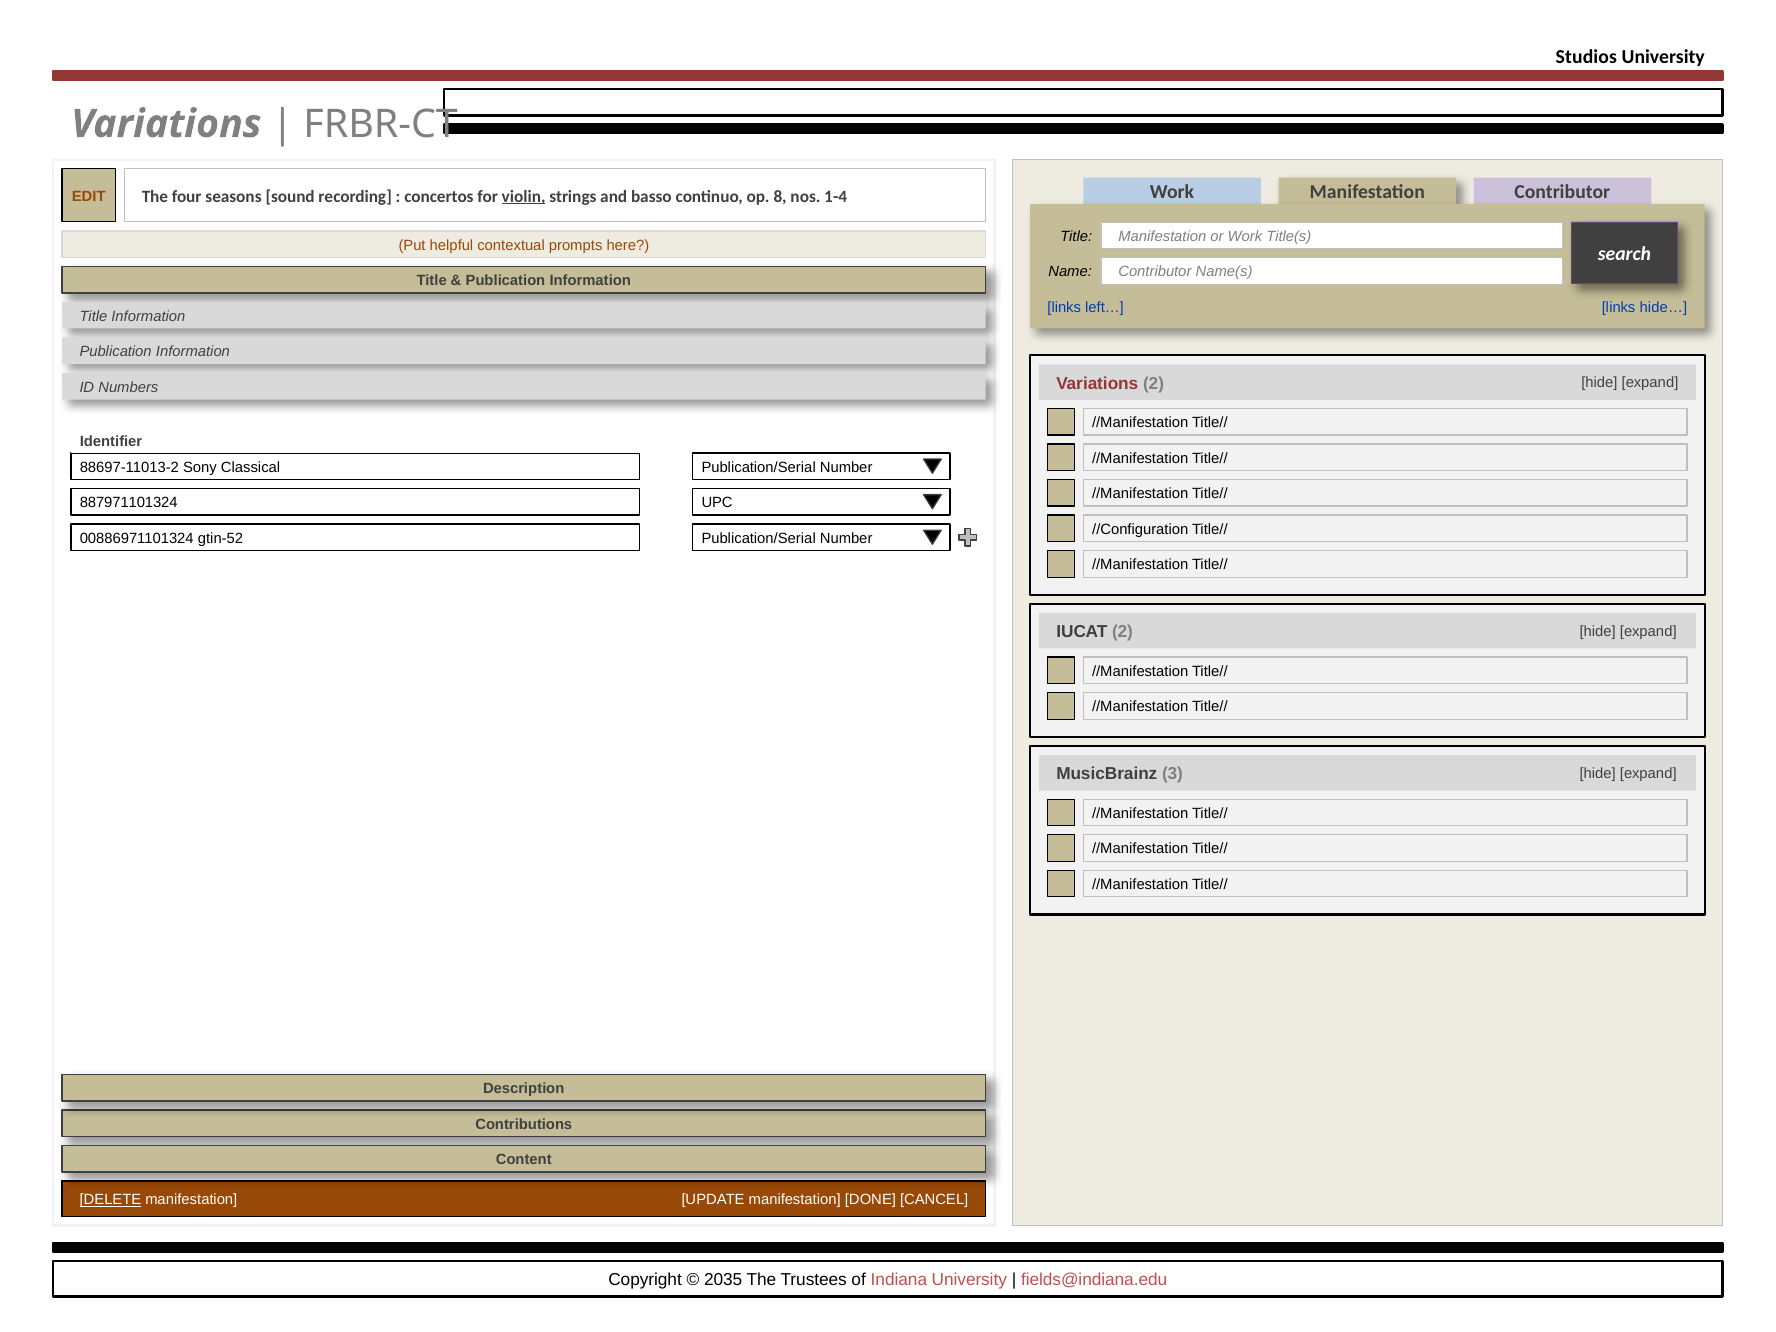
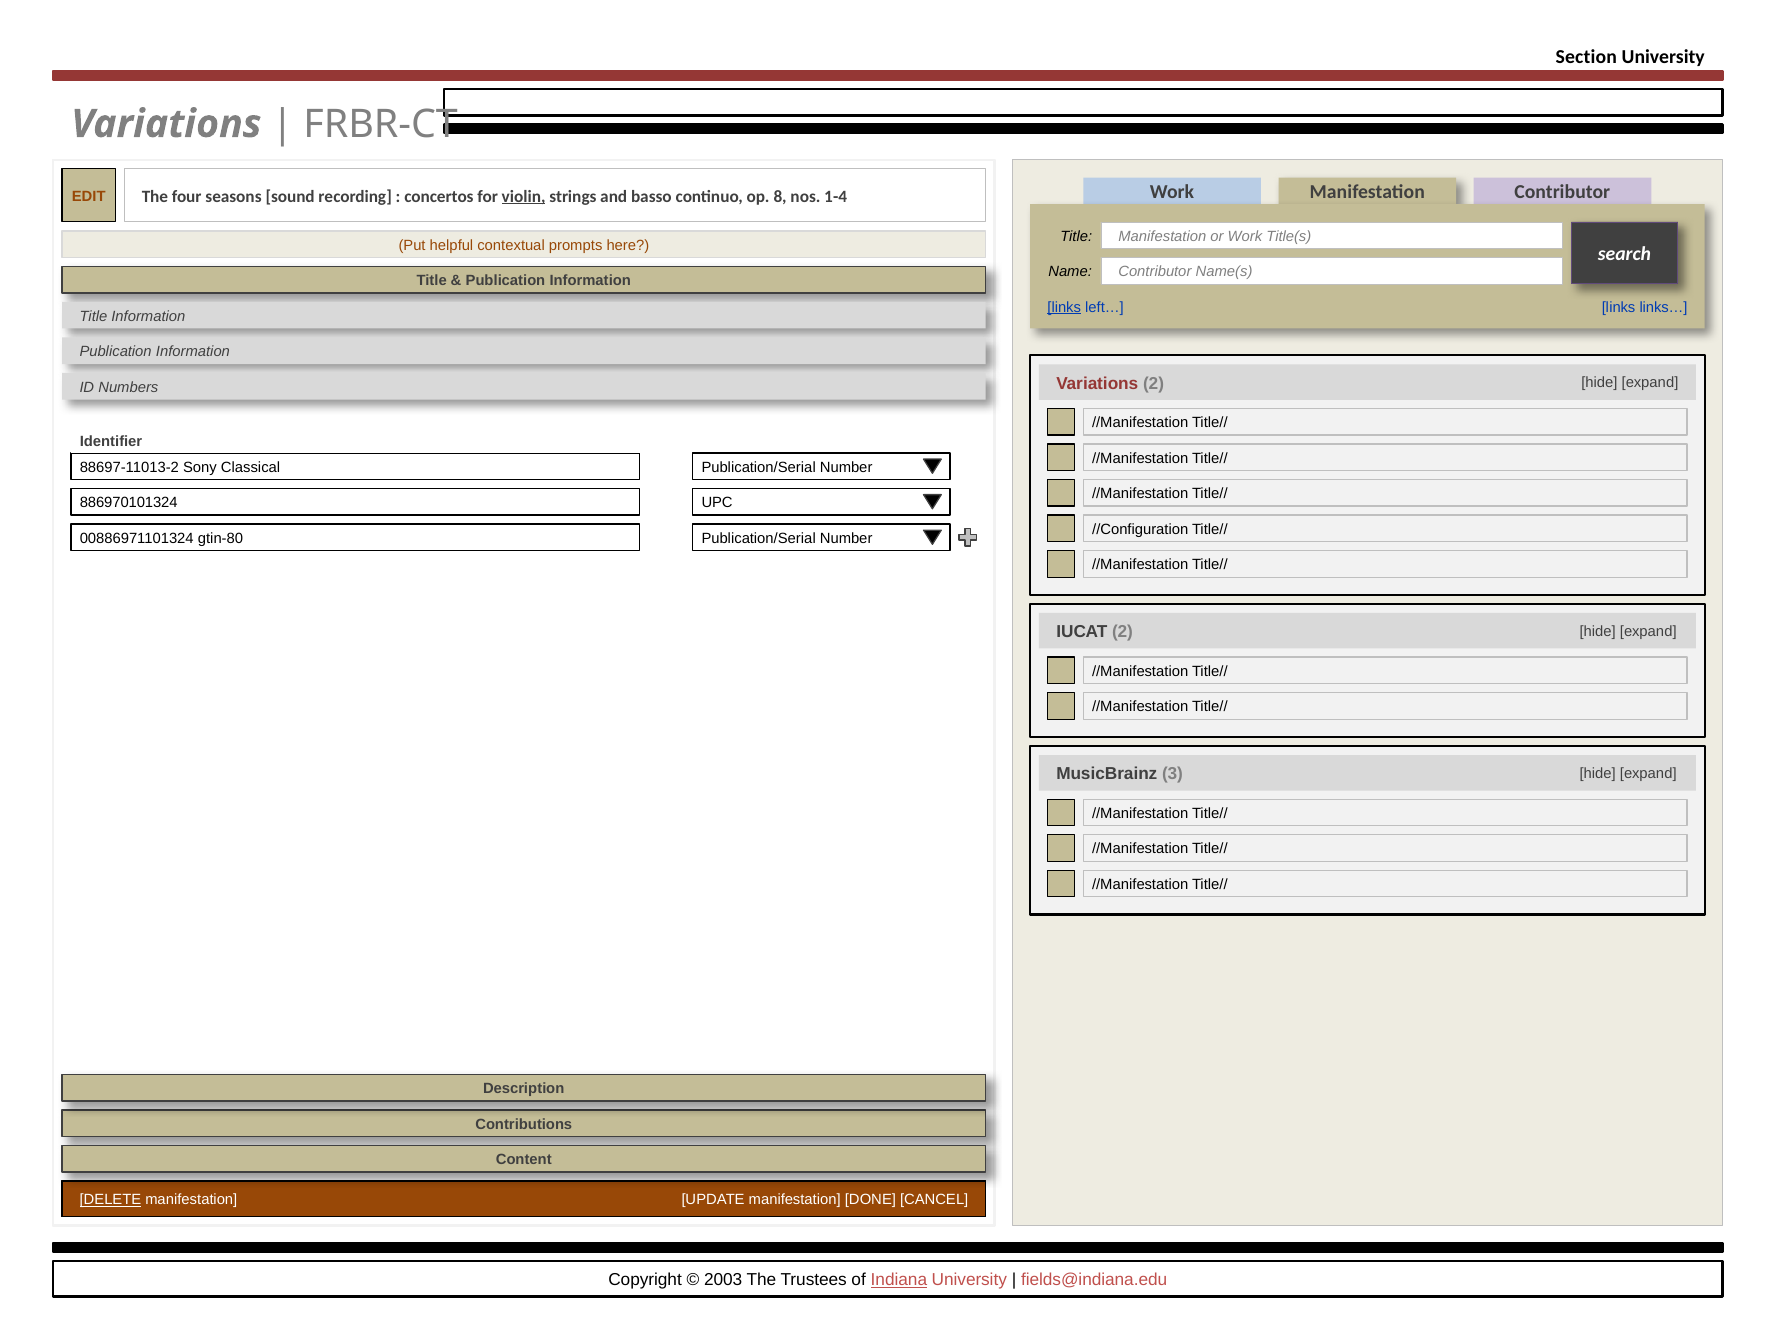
Studios: Studios -> Section
links at (1064, 307) underline: none -> present
hide…: hide… -> links…
887971101324: 887971101324 -> 886970101324
gtin-52: gtin-52 -> gtin-80
2035: 2035 -> 2003
Indiana underline: none -> present
